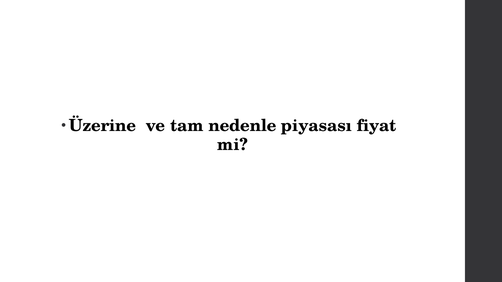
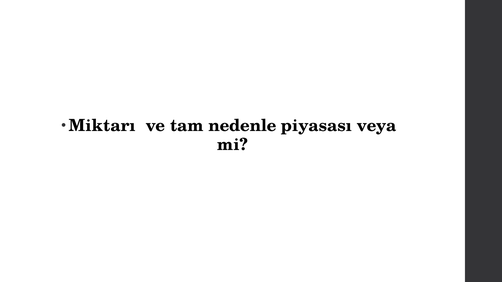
Üzerine: Üzerine -> Miktarı
fiyat: fiyat -> veya
